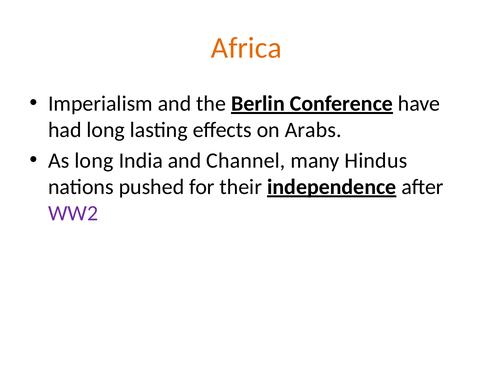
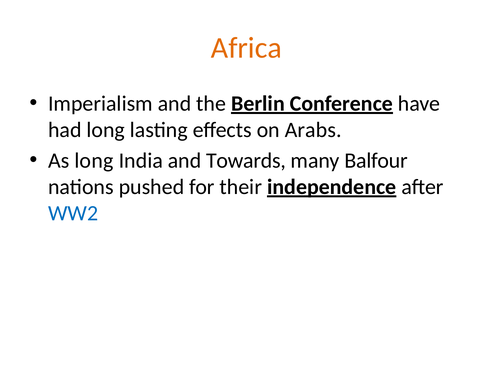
Channel: Channel -> Towards
Hindus: Hindus -> Balfour
WW2 colour: purple -> blue
